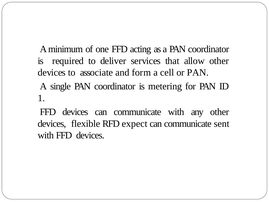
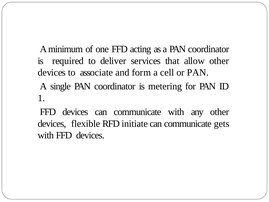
expect: expect -> initiate
sent: sent -> gets
